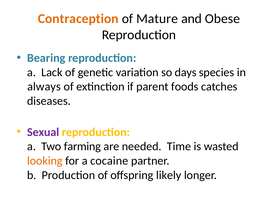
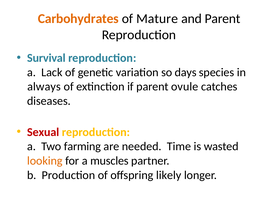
Contraception: Contraception -> Carbohydrates
and Obese: Obese -> Parent
Bearing: Bearing -> Survival
foods: foods -> ovule
Sexual colour: purple -> red
cocaine: cocaine -> muscles
